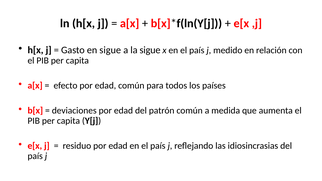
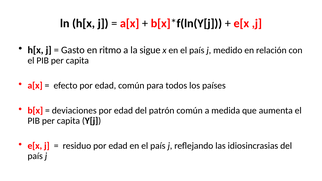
en sigue: sigue -> ritmo
